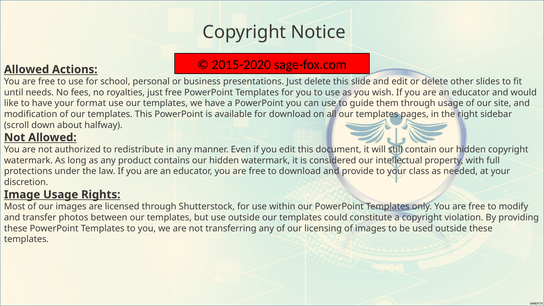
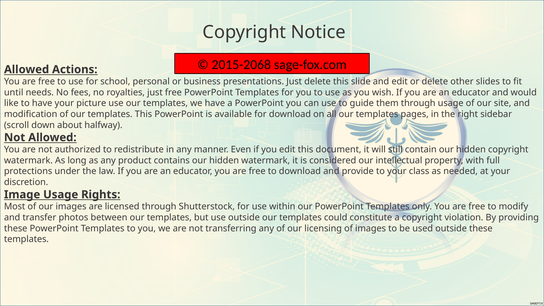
2015-2020: 2015-2020 -> 2015-2068
format: format -> picture
